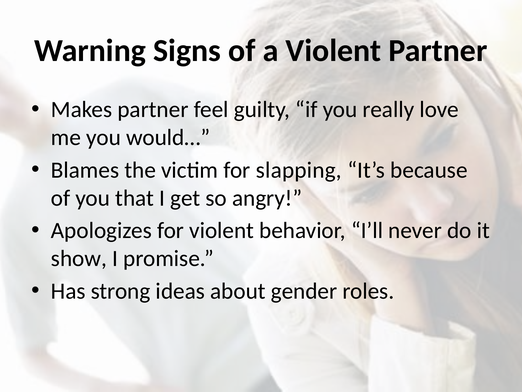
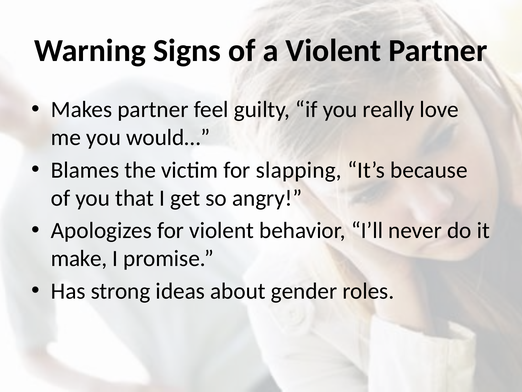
show: show -> make
